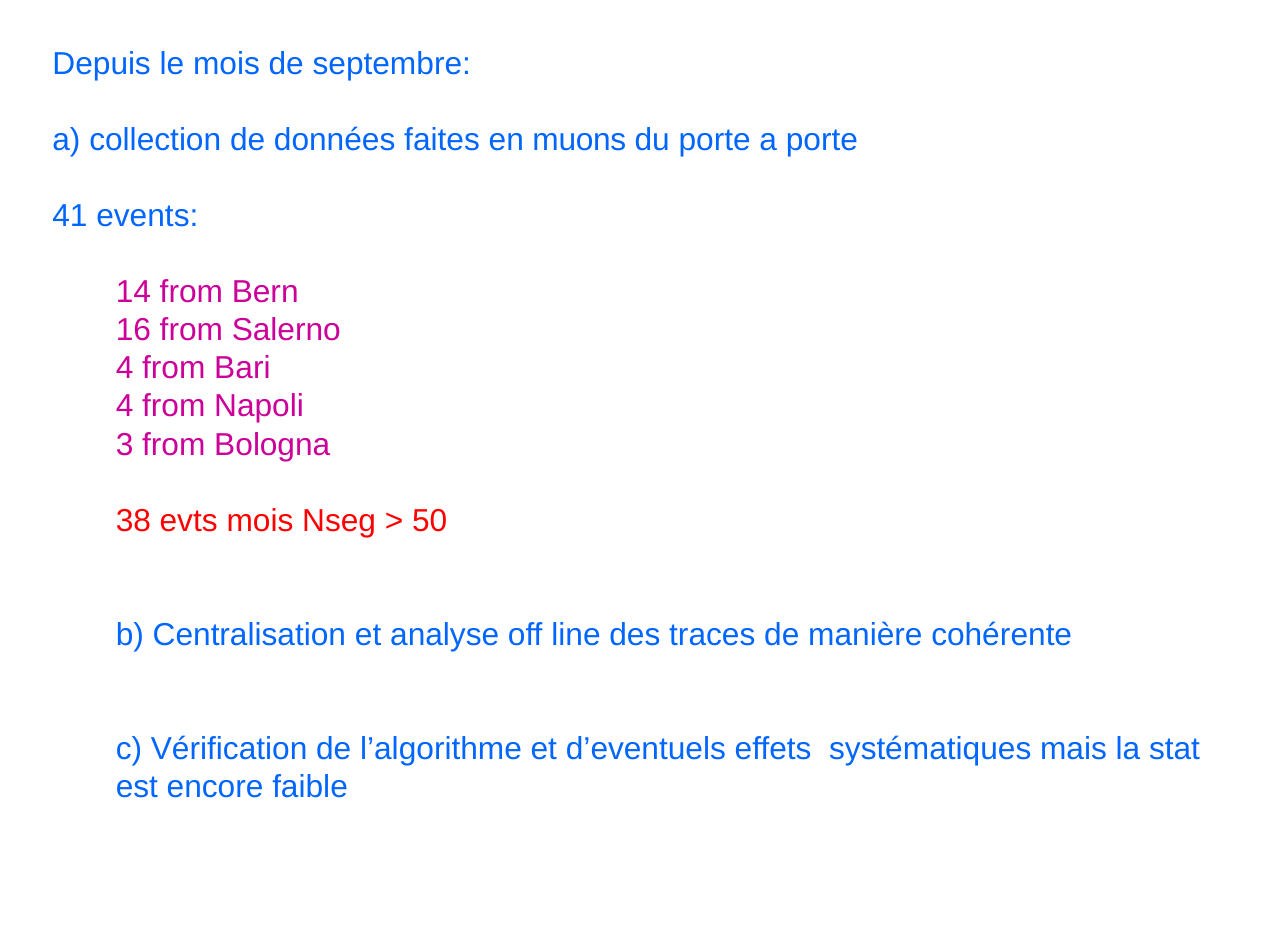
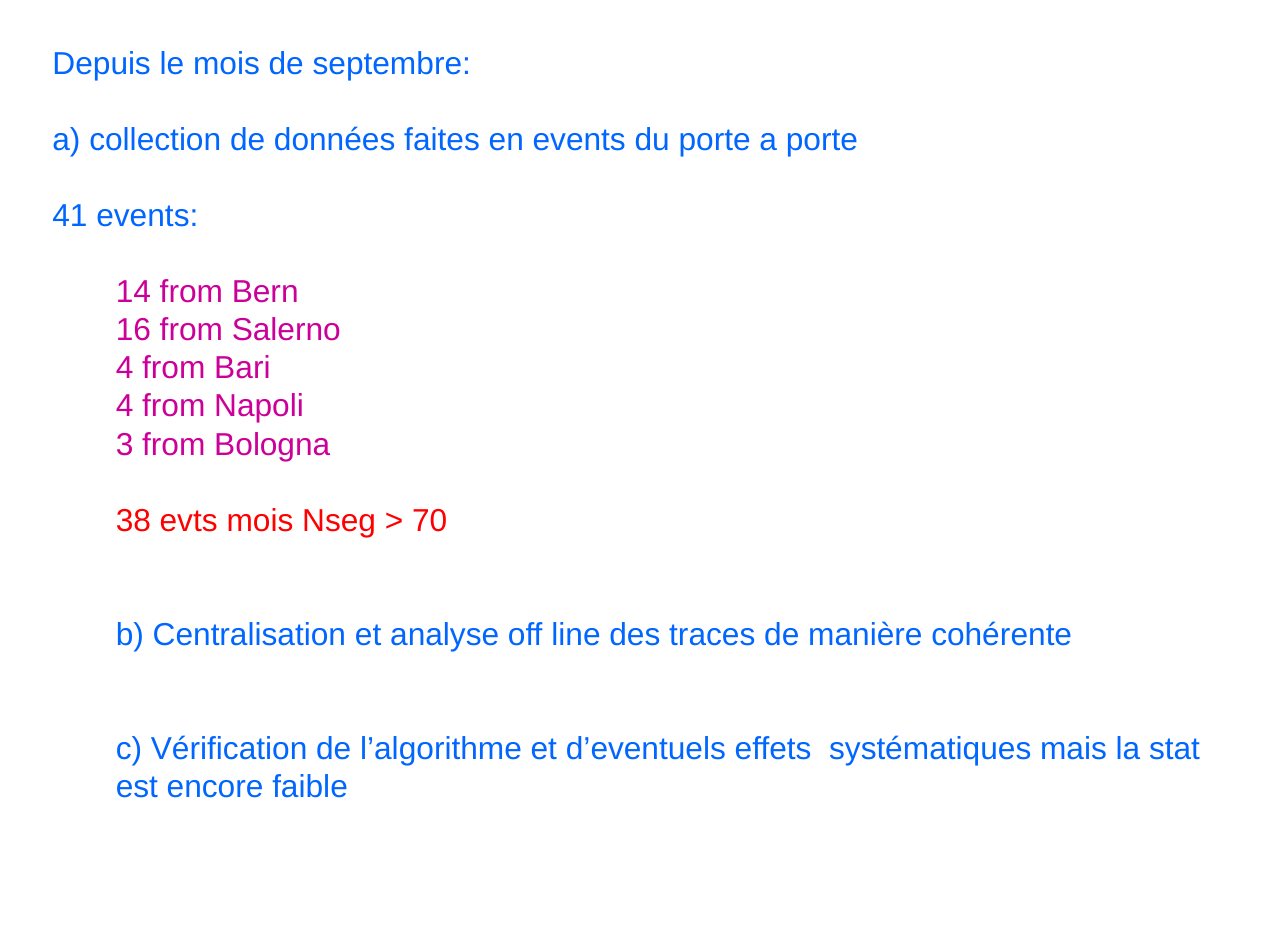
en muons: muons -> events
50: 50 -> 70
